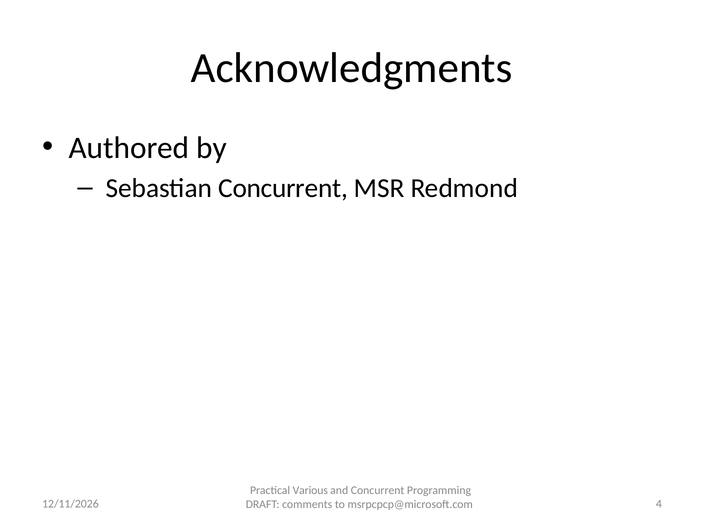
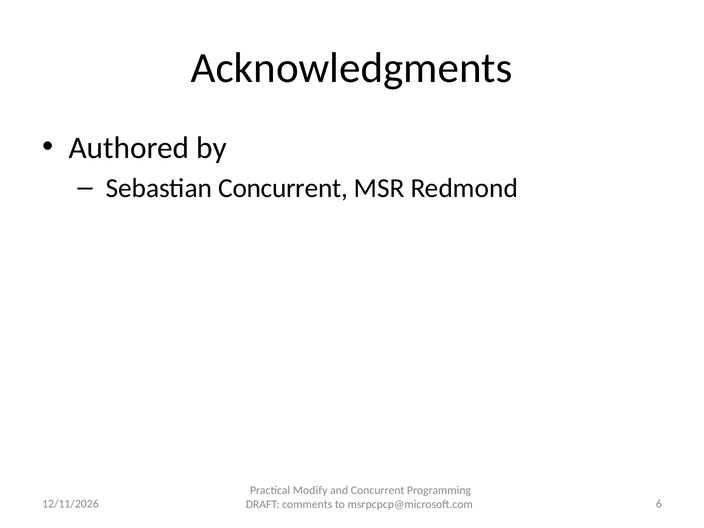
Various: Various -> Modify
4: 4 -> 6
